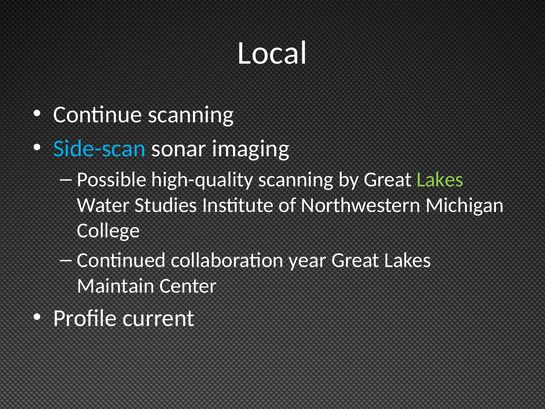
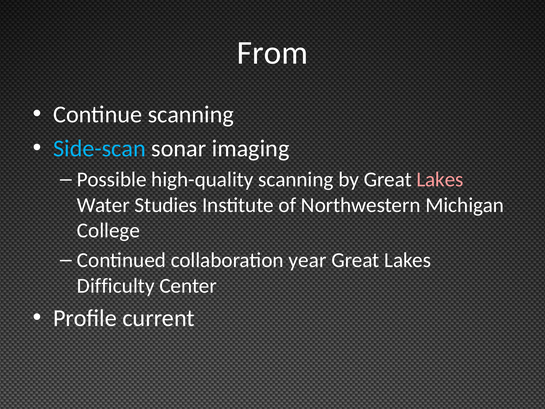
Local: Local -> From
Lakes at (440, 180) colour: light green -> pink
Maintain: Maintain -> Difficulty
